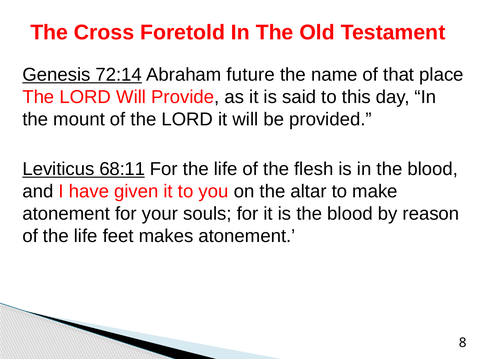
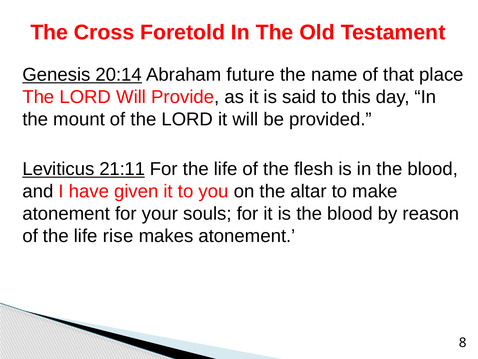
72:14: 72:14 -> 20:14
68:11: 68:11 -> 21:11
feet: feet -> rise
